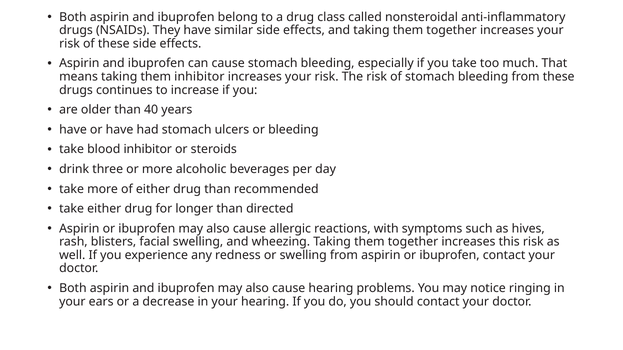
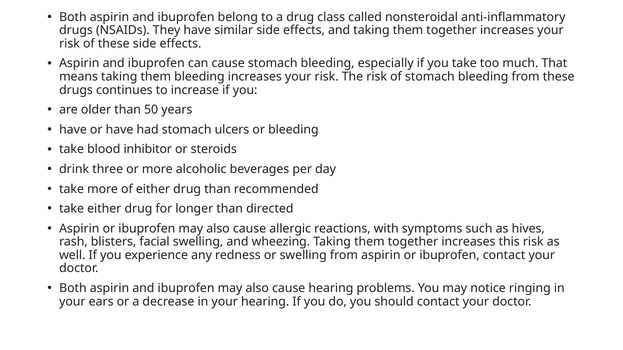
them inhibitor: inhibitor -> bleeding
40: 40 -> 50
